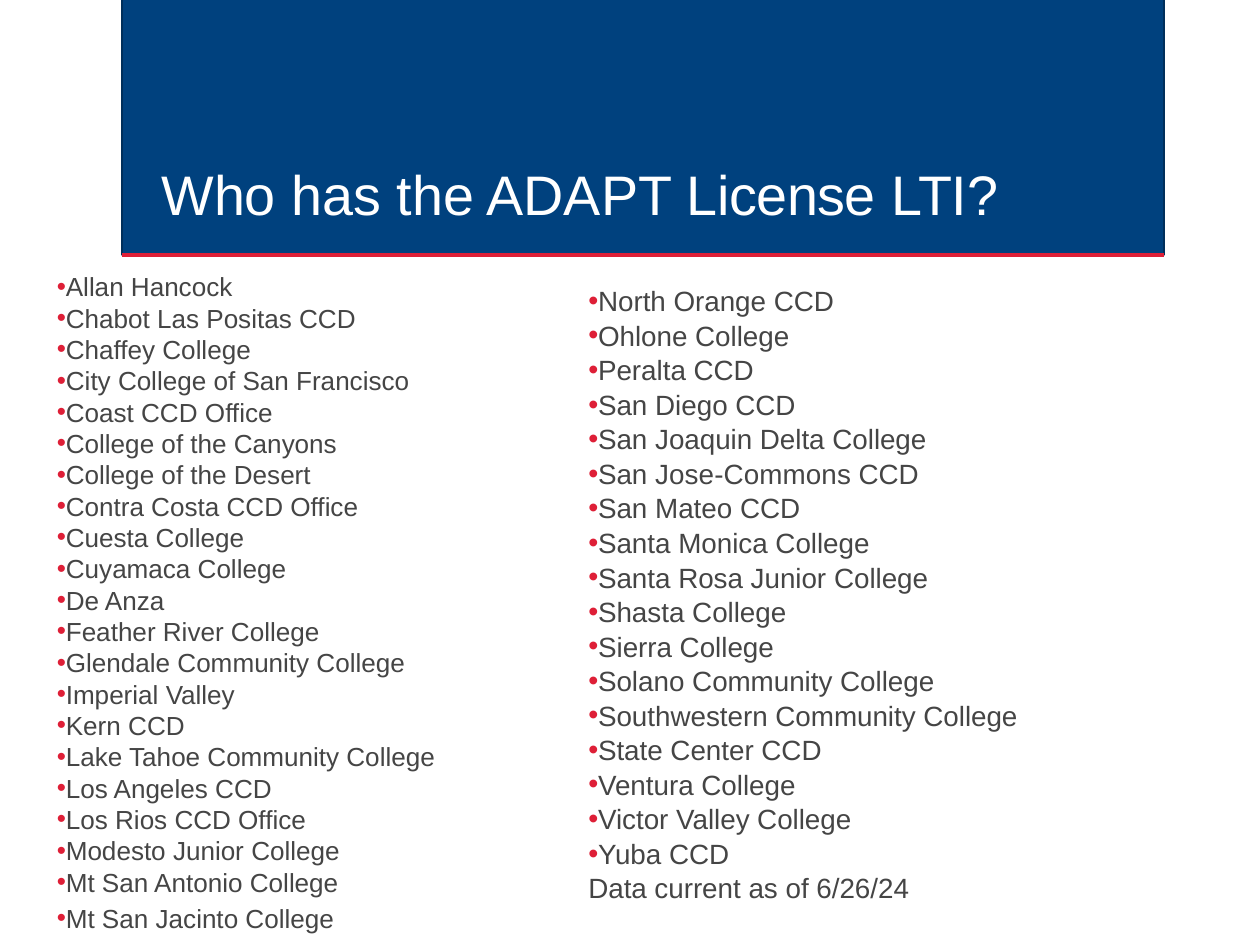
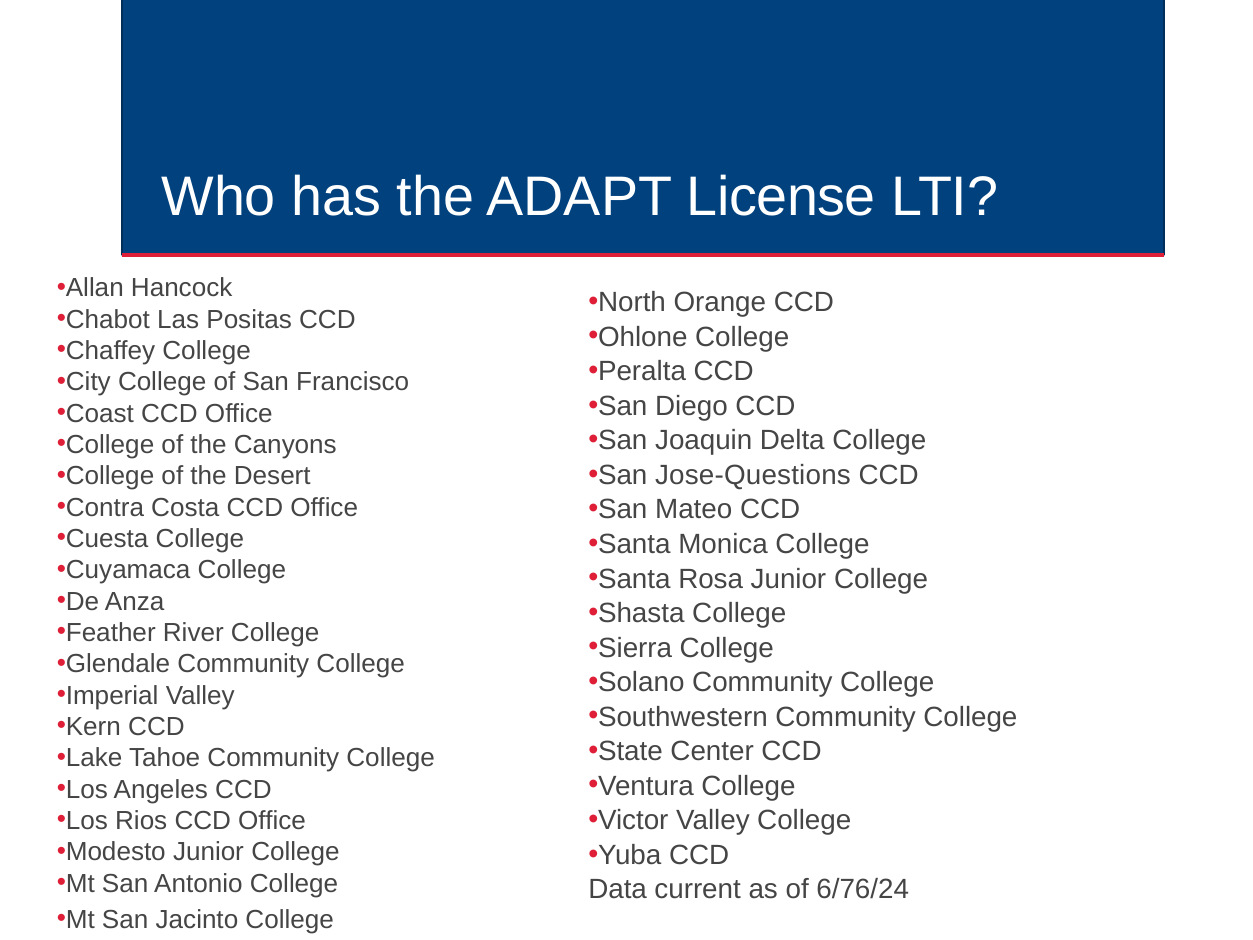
Jose-Commons: Jose-Commons -> Jose-Questions
6/26/24: 6/26/24 -> 6/76/24
